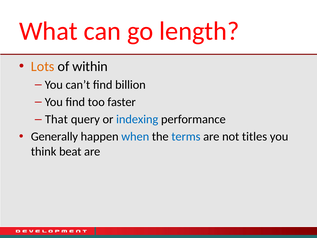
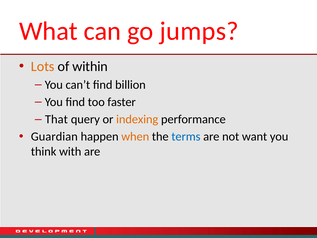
length: length -> jumps
indexing colour: blue -> orange
Generally: Generally -> Guardian
when colour: blue -> orange
titles: titles -> want
beat: beat -> with
